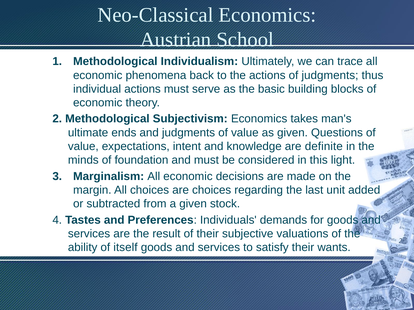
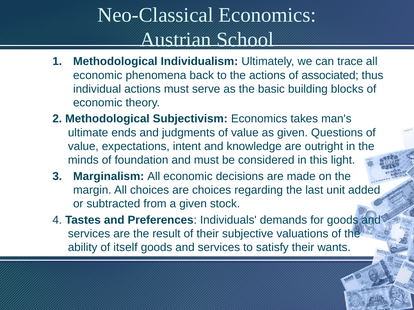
of judgments: judgments -> associated
definite: definite -> outright
